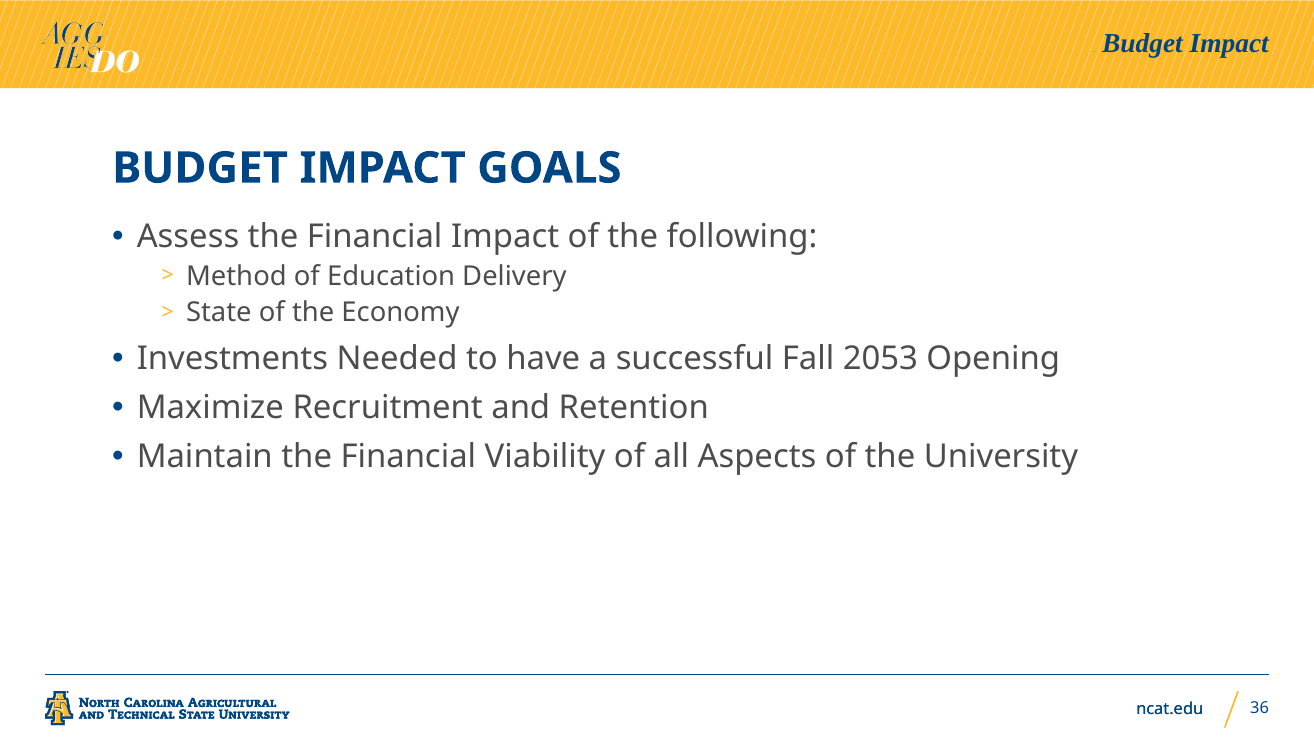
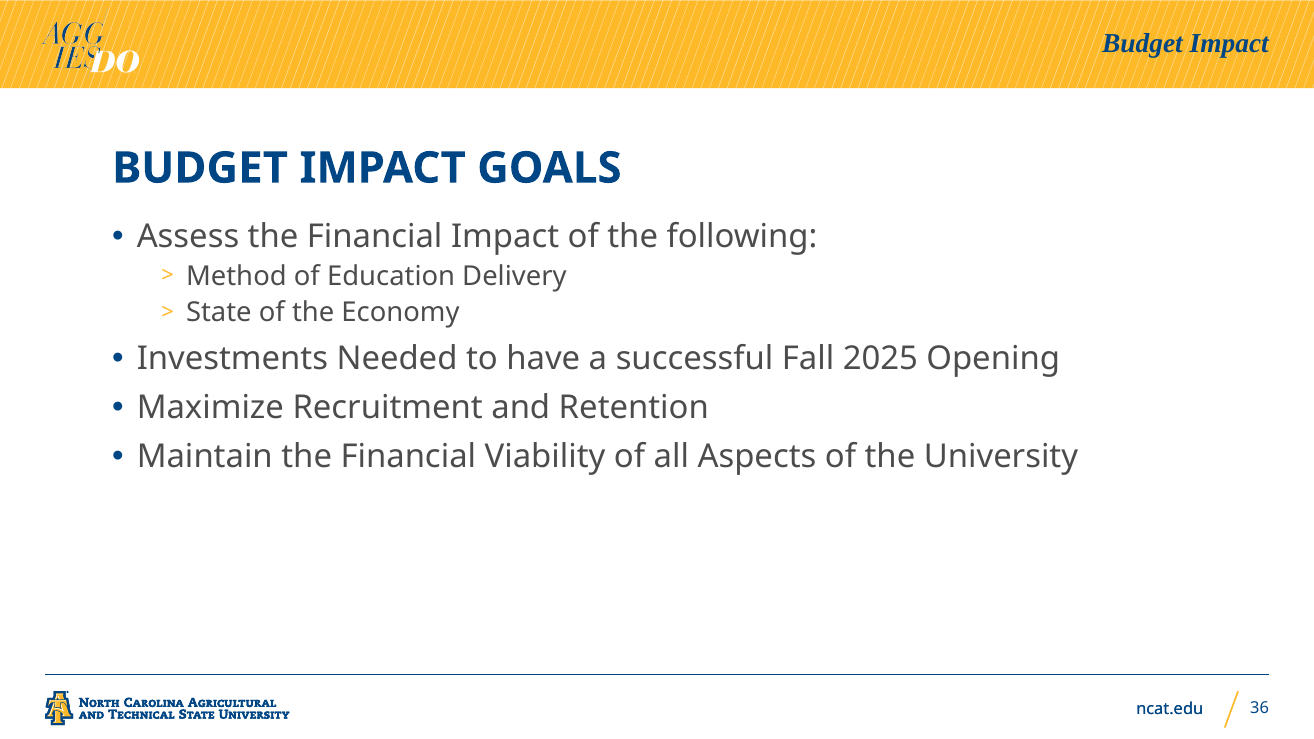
2053: 2053 -> 2025
